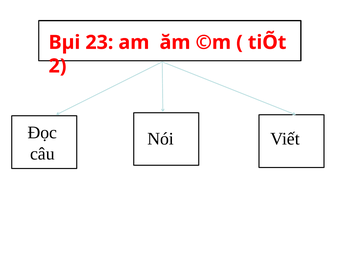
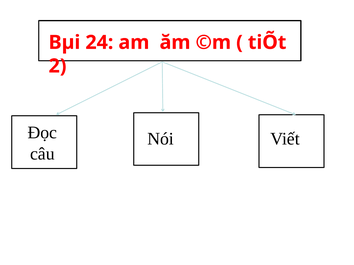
23: 23 -> 24
